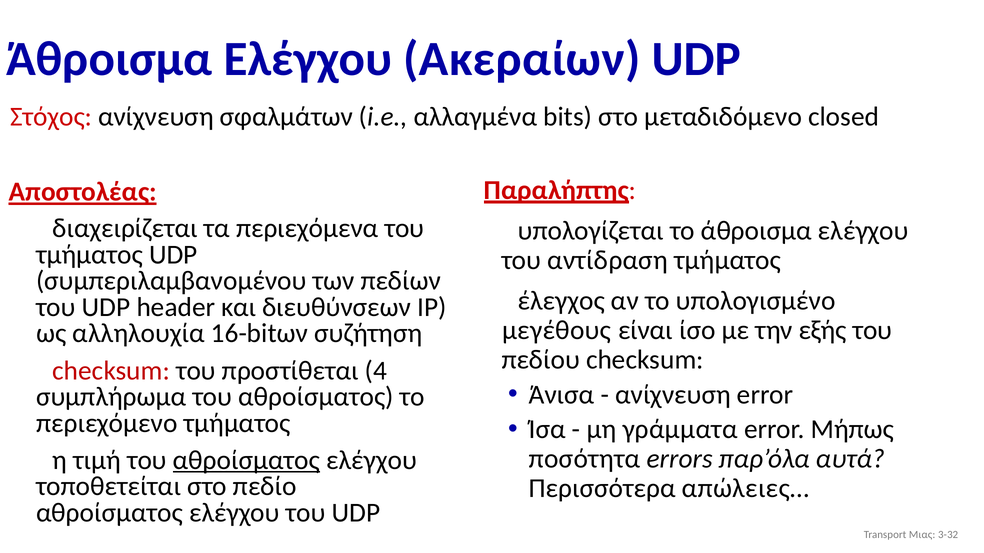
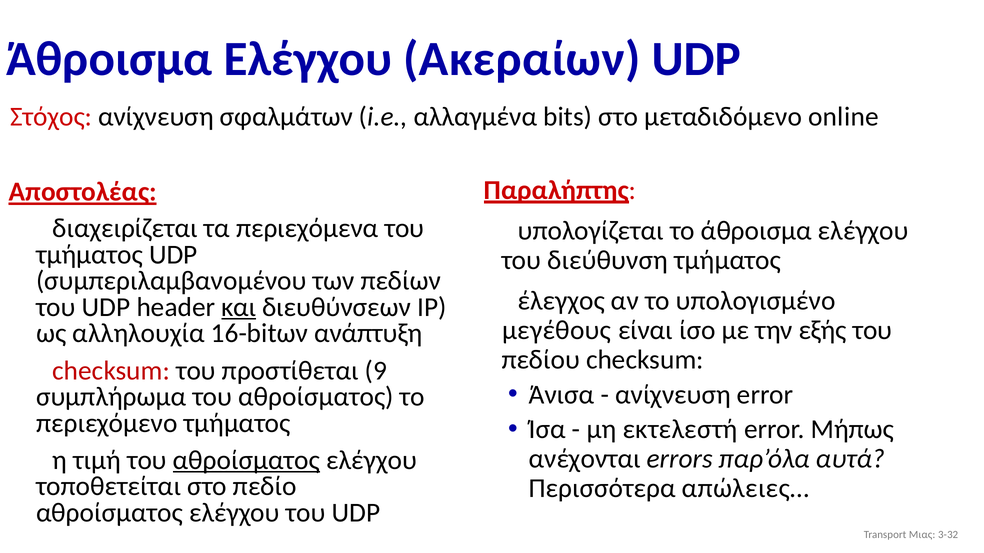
closed: closed -> online
αντίδραση: αντίδραση -> διεύθυνση
και underline: none -> present
συζήτηση: συζήτηση -> ανάπτυξη
4: 4 -> 9
γράμματα: γράμματα -> εκτελεστή
ποσότητα: ποσότητα -> ανέχονται
